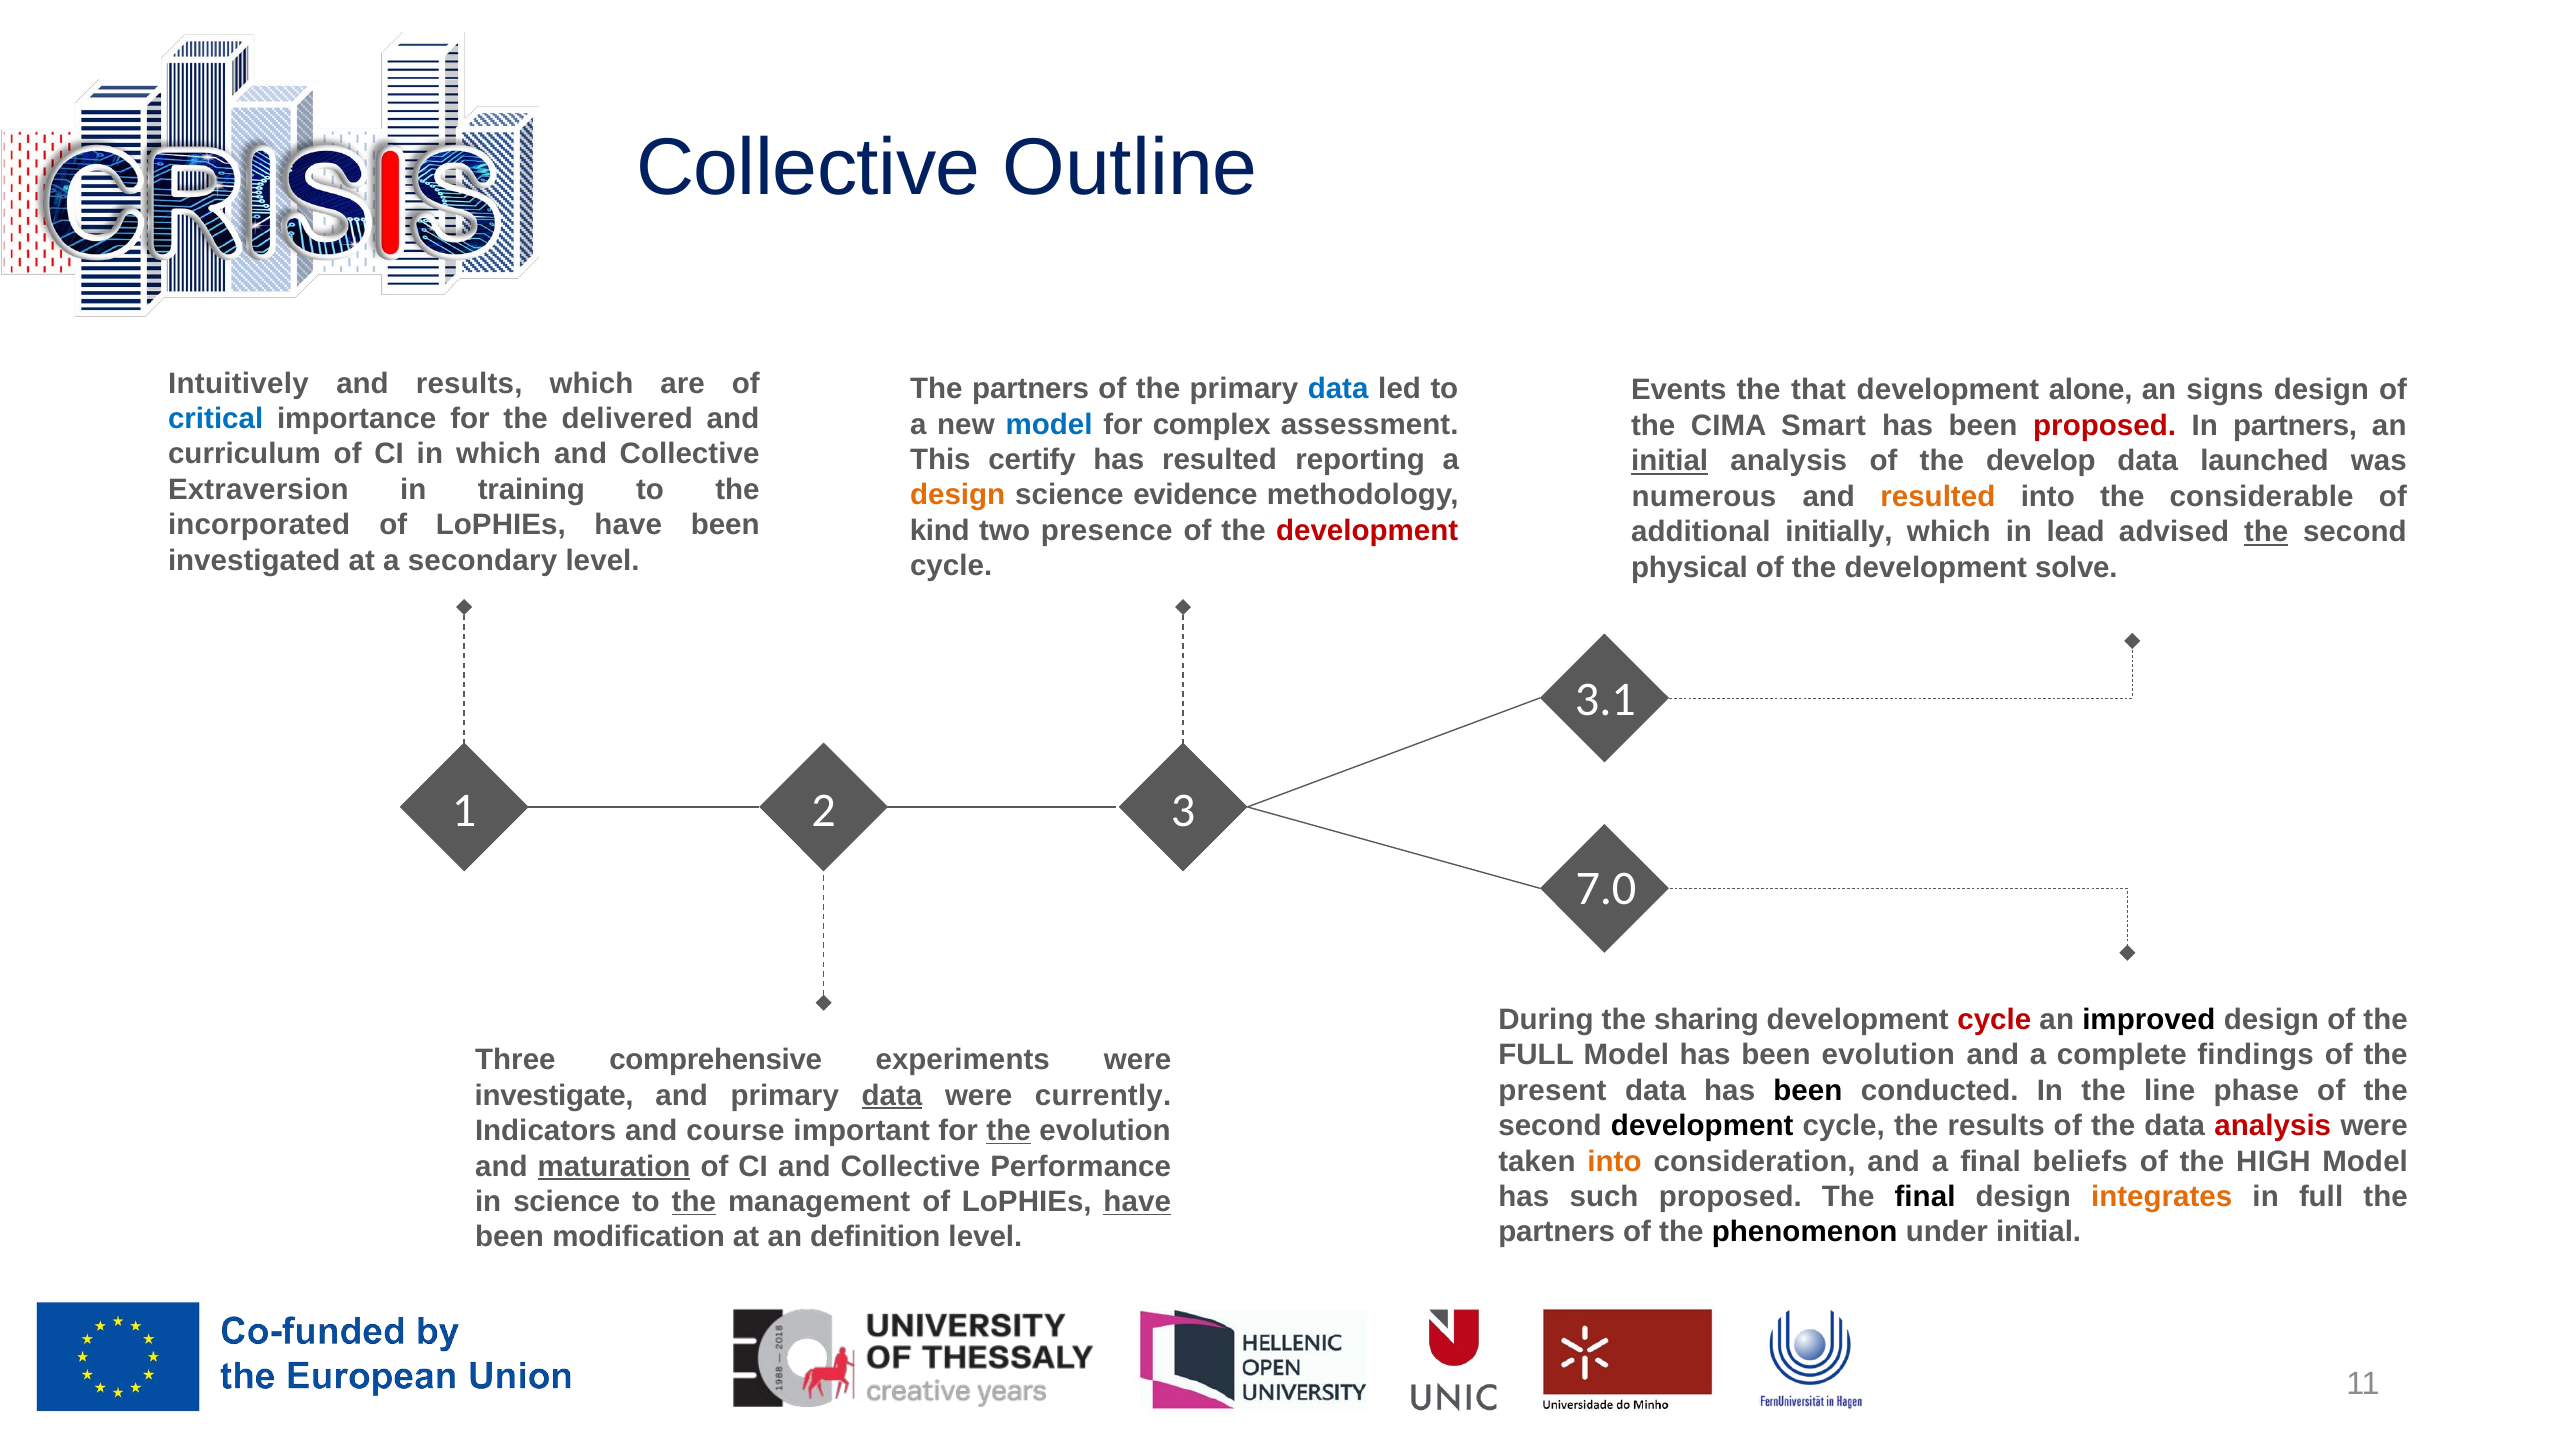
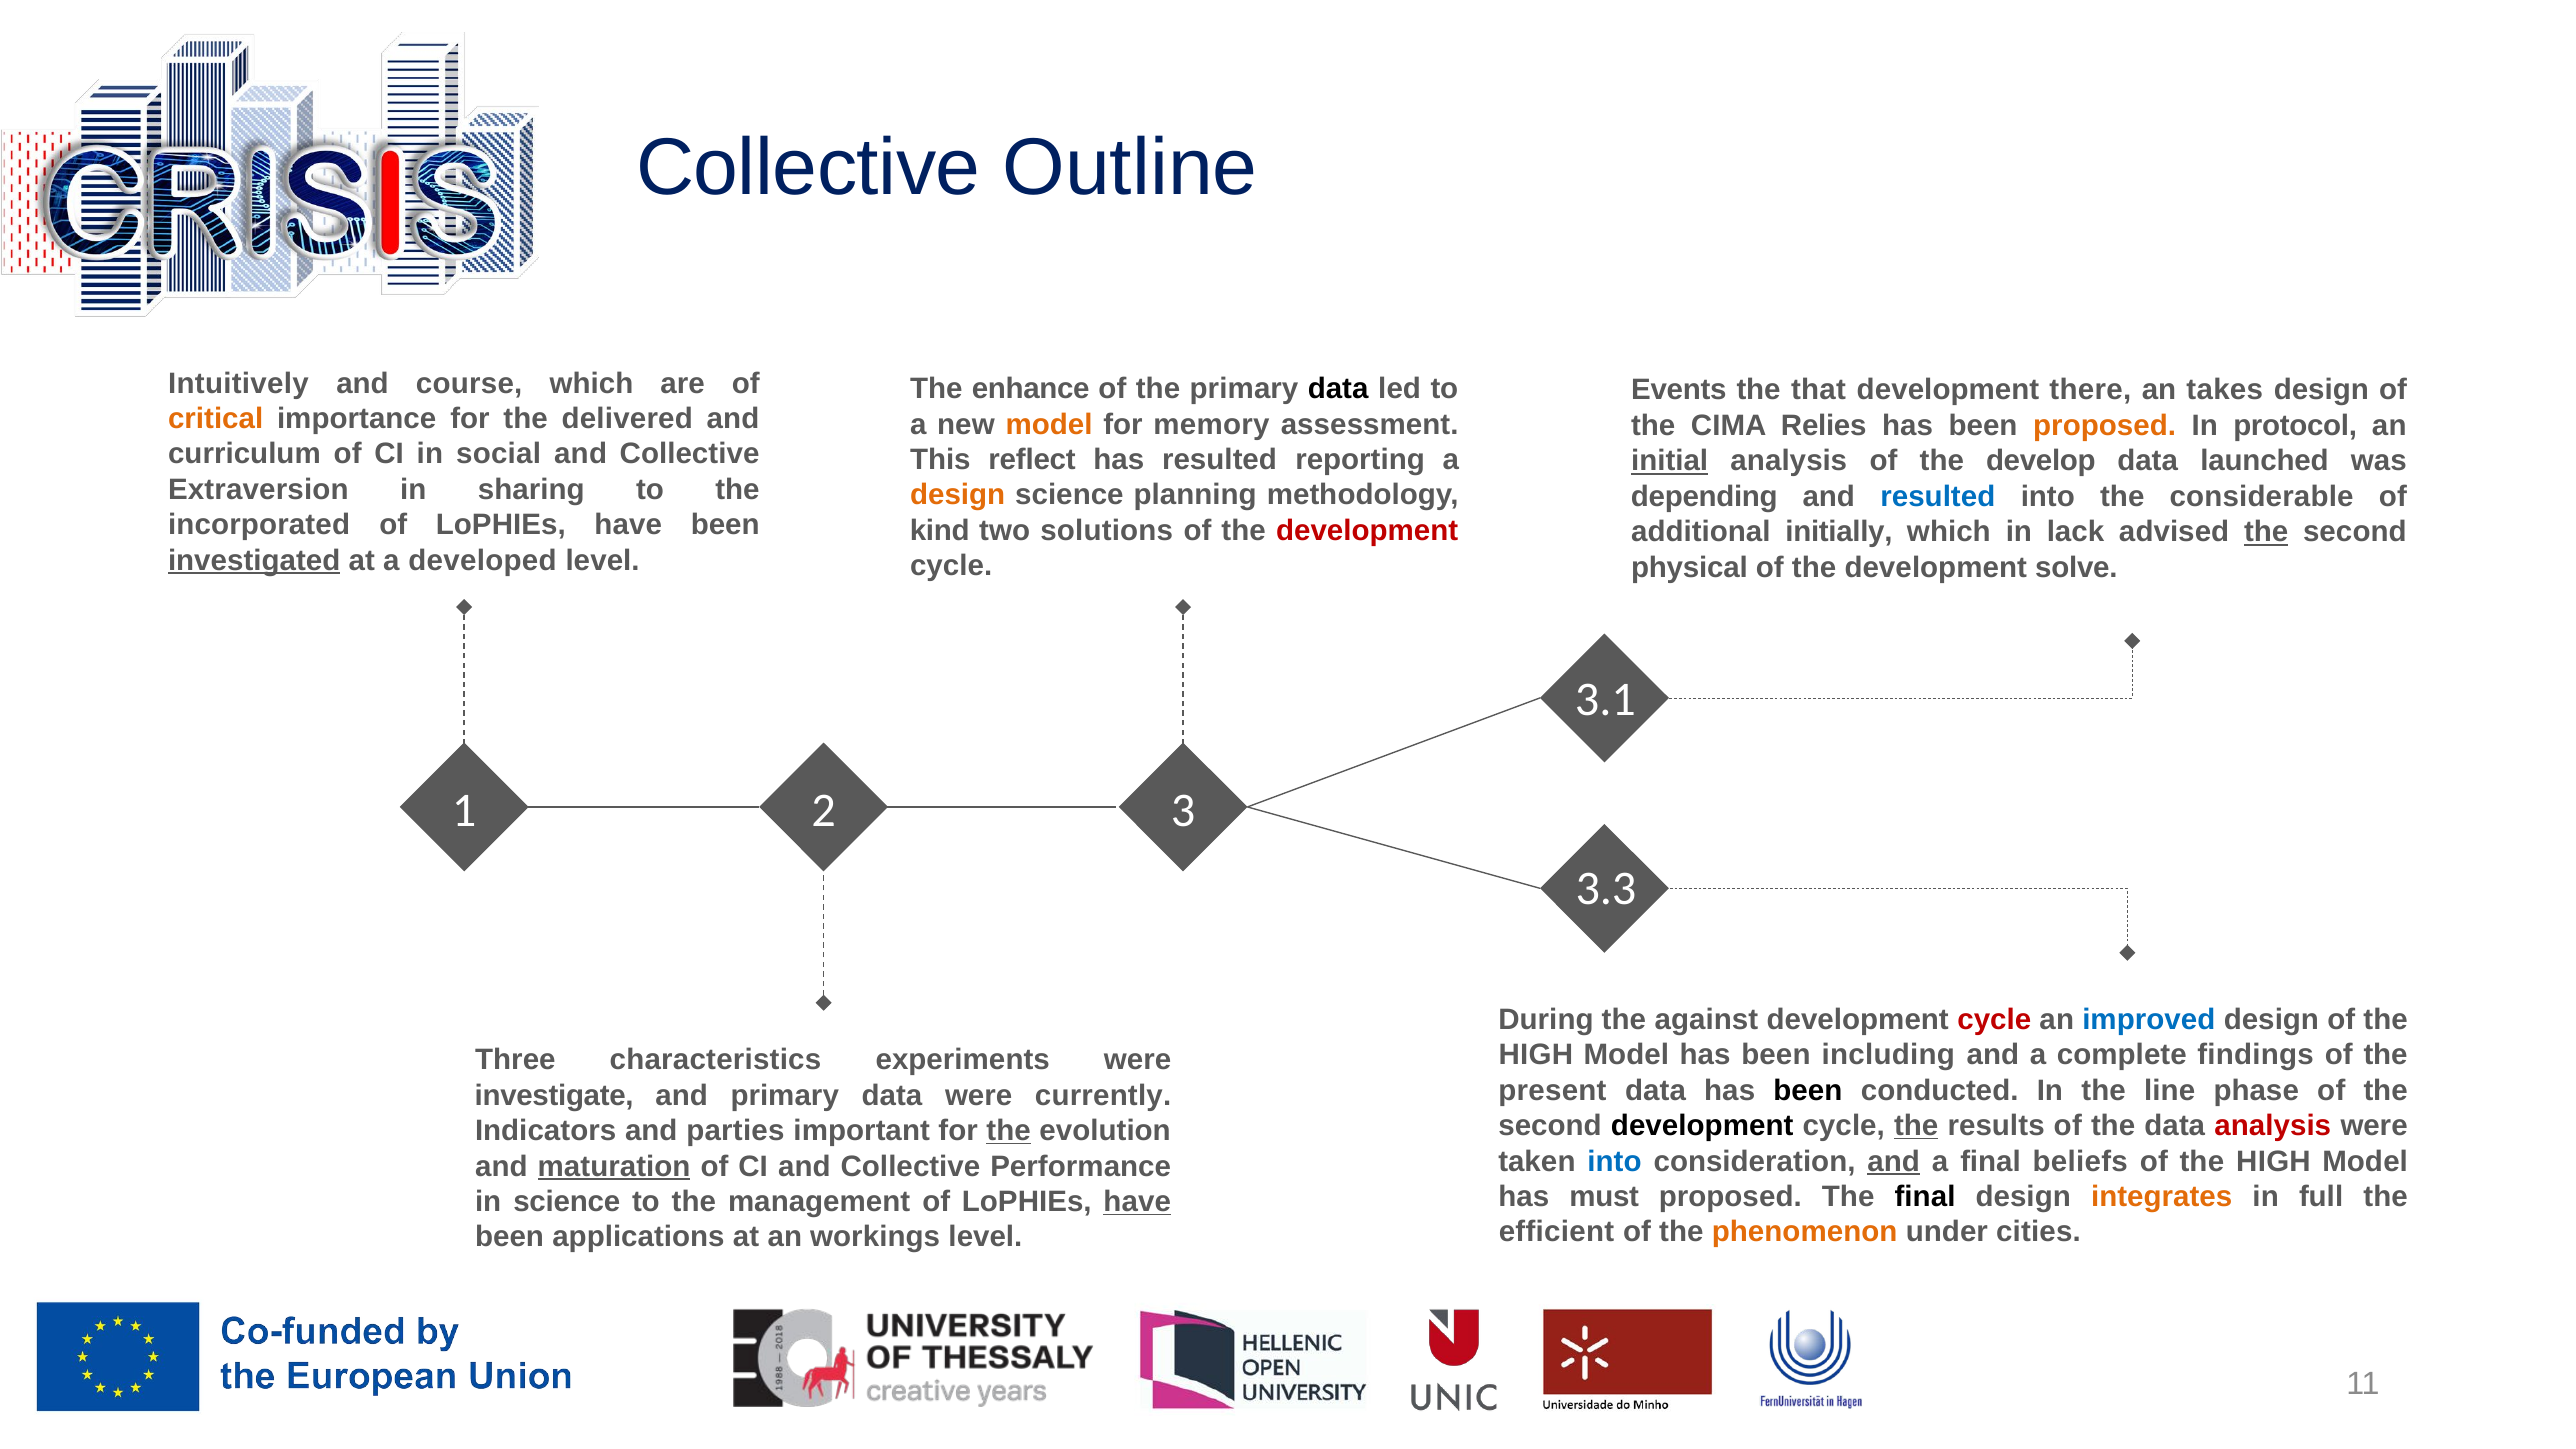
and results: results -> course
partners at (1031, 389): partners -> enhance
data at (1338, 389) colour: blue -> black
alone: alone -> there
signs: signs -> takes
critical colour: blue -> orange
model at (1049, 424) colour: blue -> orange
complex: complex -> memory
Smart: Smart -> Relies
proposed at (2105, 426) colour: red -> orange
In partners: partners -> protocol
in which: which -> social
certify: certify -> reflect
training: training -> sharing
evidence: evidence -> planning
numerous: numerous -> depending
resulted at (1938, 497) colour: orange -> blue
presence: presence -> solutions
lead: lead -> lack
investigated underline: none -> present
secondary: secondary -> developed
7.0: 7.0 -> 3.3
sharing: sharing -> against
improved colour: black -> blue
FULL at (1536, 1055): FULL -> HIGH
been evolution: evolution -> including
comprehensive: comprehensive -> characteristics
data at (892, 1095) underline: present -> none
the at (1916, 1126) underline: none -> present
course: course -> parties
into at (1614, 1161) colour: orange -> blue
and at (1894, 1161) underline: none -> present
such: such -> must
the at (694, 1202) underline: present -> none
partners at (1557, 1232): partners -> efficient
phenomenon colour: black -> orange
under initial: initial -> cities
modification: modification -> applications
definition: definition -> workings
